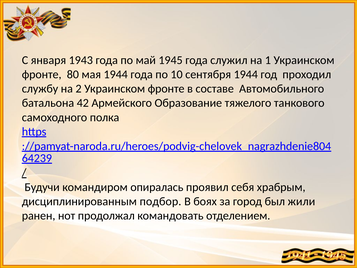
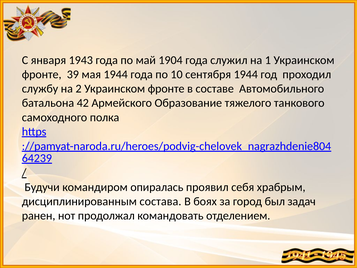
1945: 1945 -> 1904
80: 80 -> 39
подбор: подбор -> состава
жили: жили -> задач
